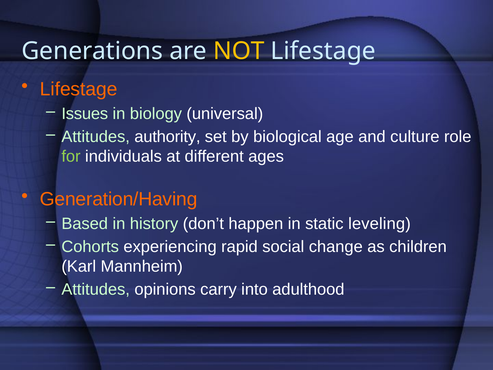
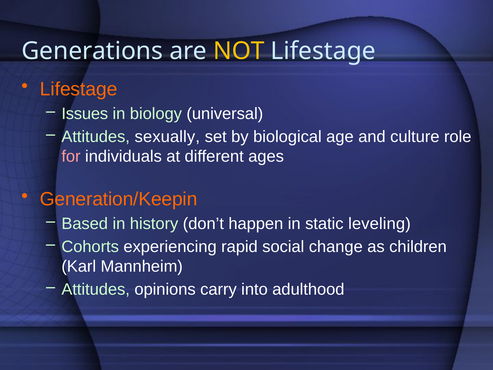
authority: authority -> sexually
for colour: light green -> pink
Generation/Having: Generation/Having -> Generation/Keepin
